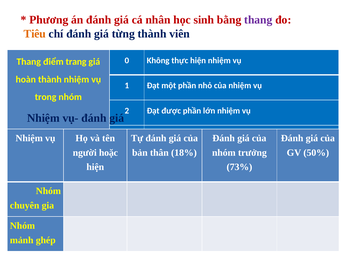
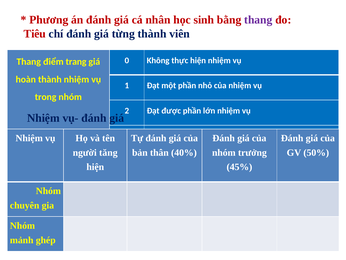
Tiêu colour: orange -> red
hoặc: hoặc -> tăng
18%: 18% -> 40%
73%: 73% -> 45%
